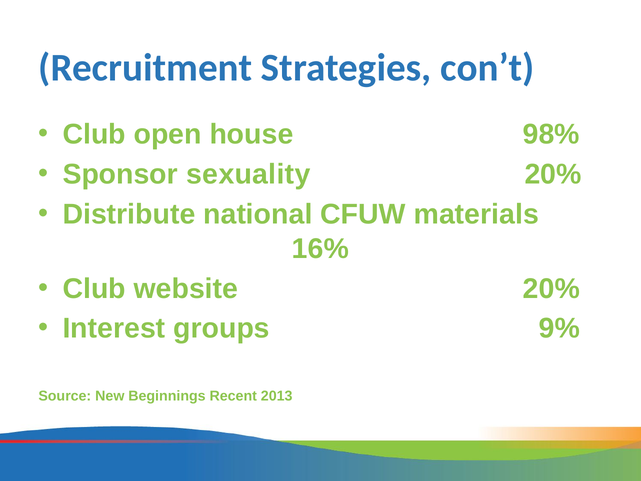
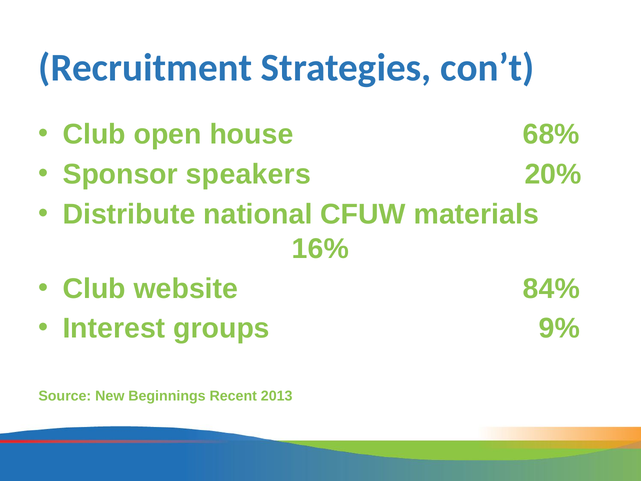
98%: 98% -> 68%
sexuality: sexuality -> speakers
website 20%: 20% -> 84%
